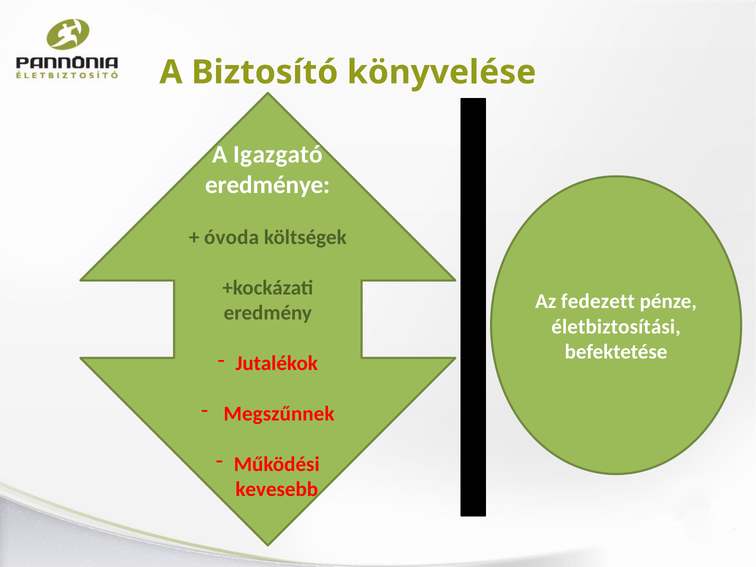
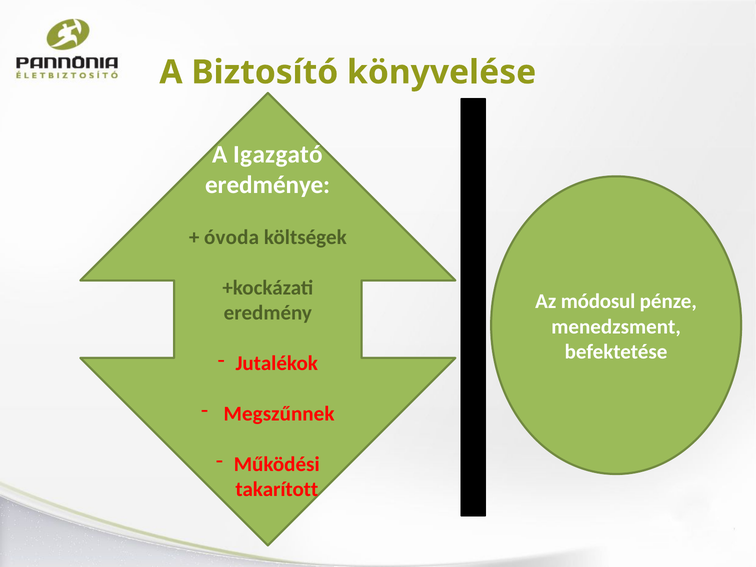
fedezett: fedezett -> módosul
életbiztosítási: életbiztosítási -> menedzsment
kevesebb: kevesebb -> takarított
